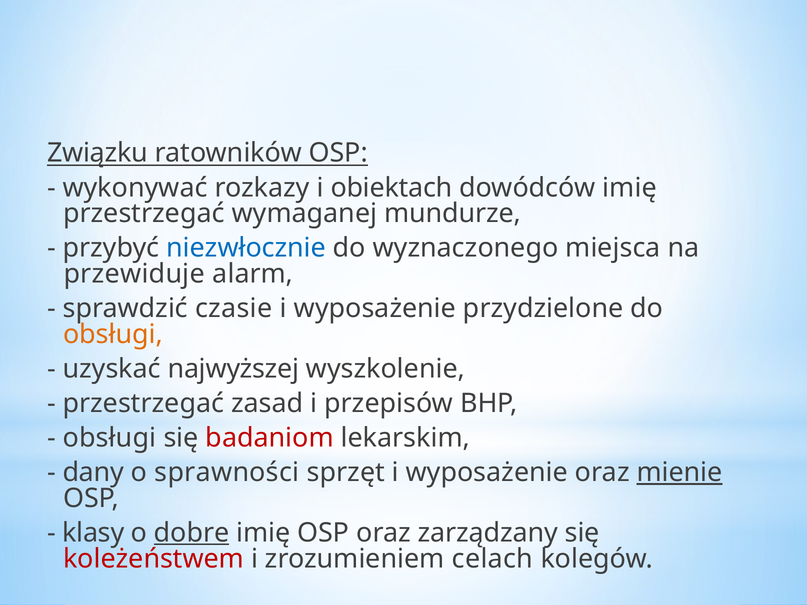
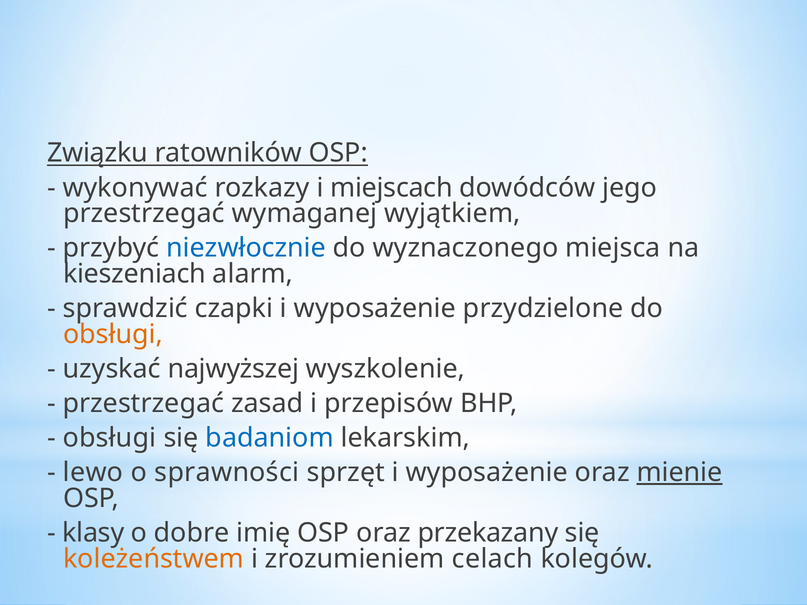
obiektach: obiektach -> miejscach
dowódców imię: imię -> jego
mundurze: mundurze -> wyjątkiem
przewiduje: przewiduje -> kieszeniach
czasie: czasie -> czapki
badaniom colour: red -> blue
dany: dany -> lewo
dobre underline: present -> none
zarządzany: zarządzany -> przekazany
koleżeństwem colour: red -> orange
